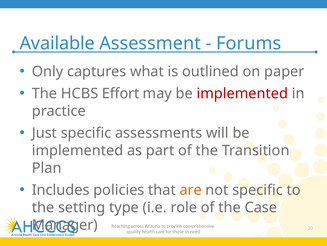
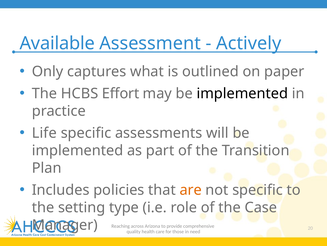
Forums: Forums -> Actively
implemented at (242, 93) colour: red -> black
Just: Just -> Life
